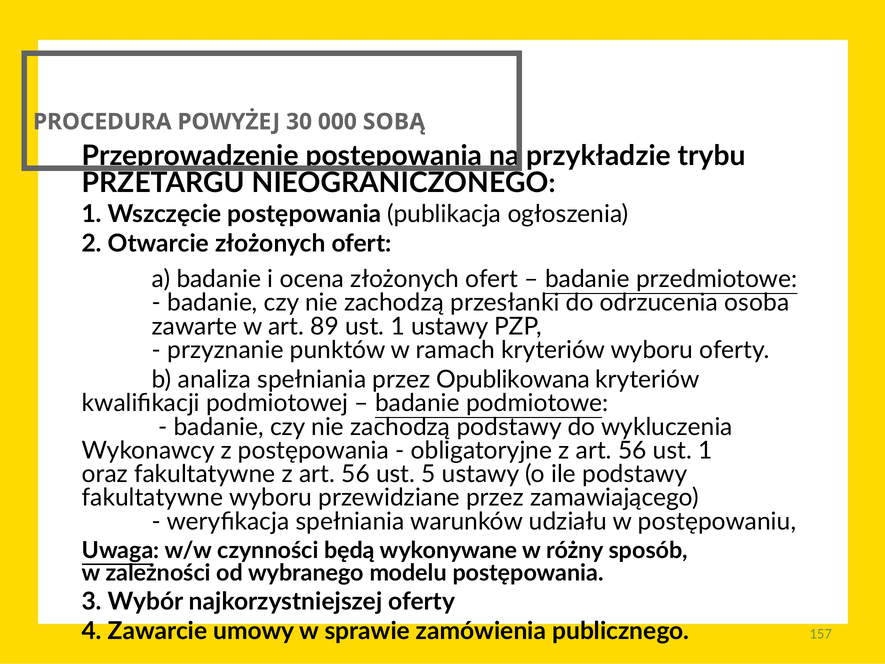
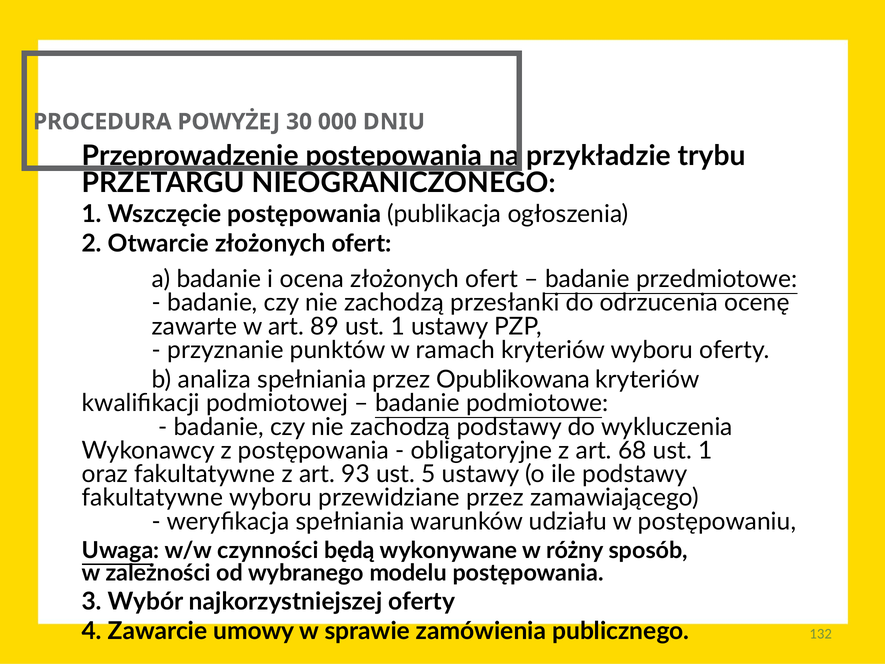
SOBĄ: SOBĄ -> DNIU
osoba: osoba -> ocenę
obligatoryjne z art 56: 56 -> 68
fakultatywne z art 56: 56 -> 93
157: 157 -> 132
